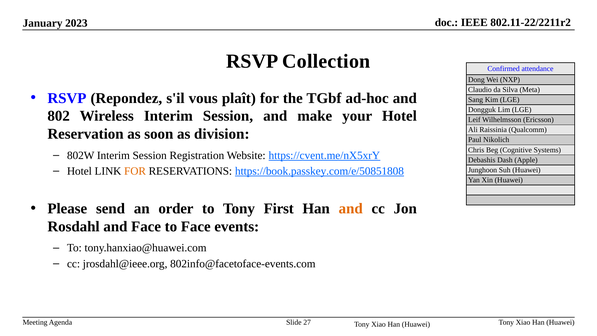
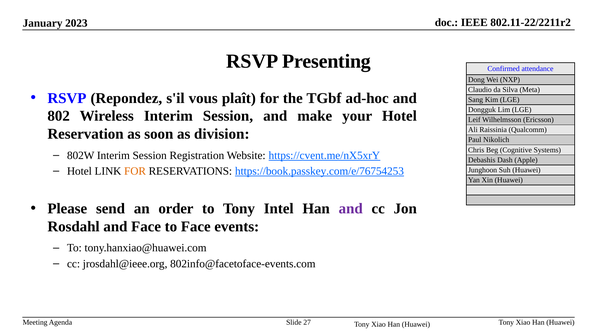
Collection: Collection -> Presenting
https://book.passkey.com/e/50851808: https://book.passkey.com/e/50851808 -> https://book.passkey.com/e/76754253
First: First -> Intel
and at (351, 209) colour: orange -> purple
